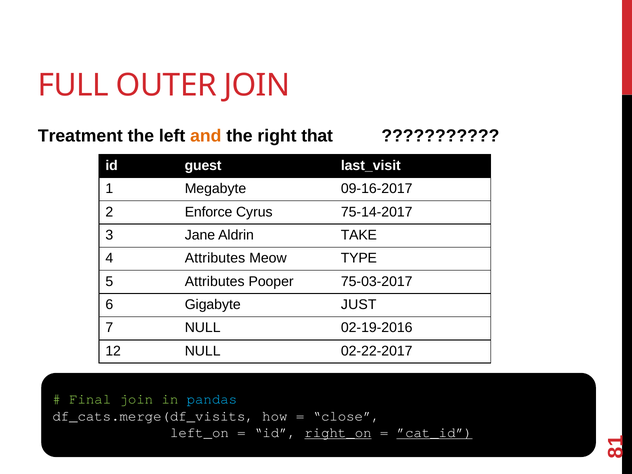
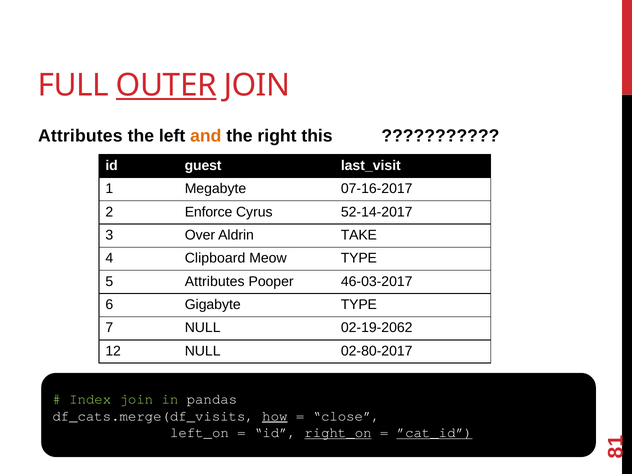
OUTER underline: none -> present
Treatment at (80, 136): Treatment -> Attributes
that: that -> this
09-16-2017: 09-16-2017 -> 07-16-2017
75-14-2017: 75-14-2017 -> 52-14-2017
Jane: Jane -> Over
4 Attributes: Attributes -> Clipboard
75-03-2017: 75-03-2017 -> 46-03-2017
Gigabyte JUST: JUST -> TYPE
02-19-2016: 02-19-2016 -> 02-19-2062
02-22-2017: 02-22-2017 -> 02-80-2017
Final: Final -> Index
pandas colour: light blue -> white
how underline: none -> present
